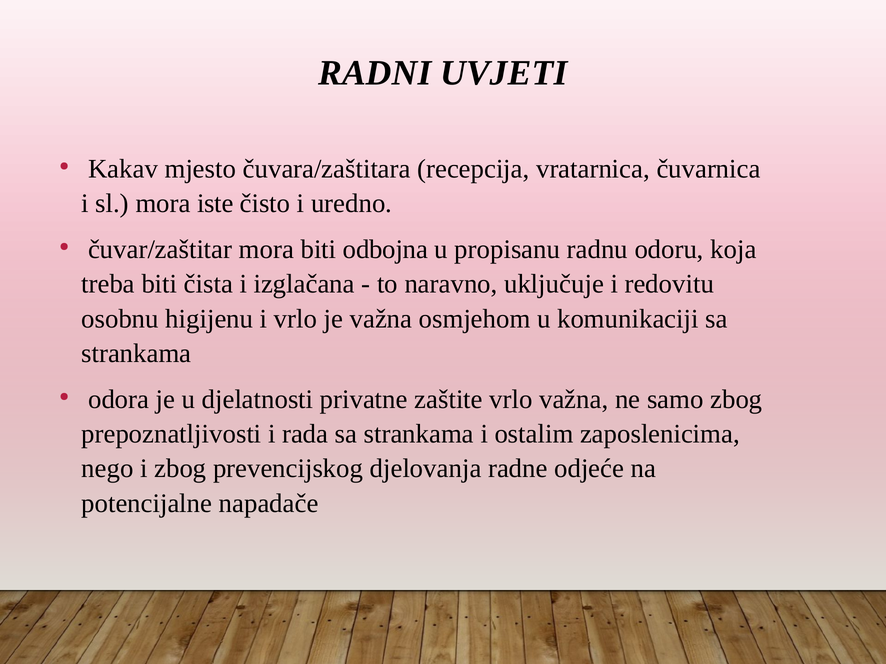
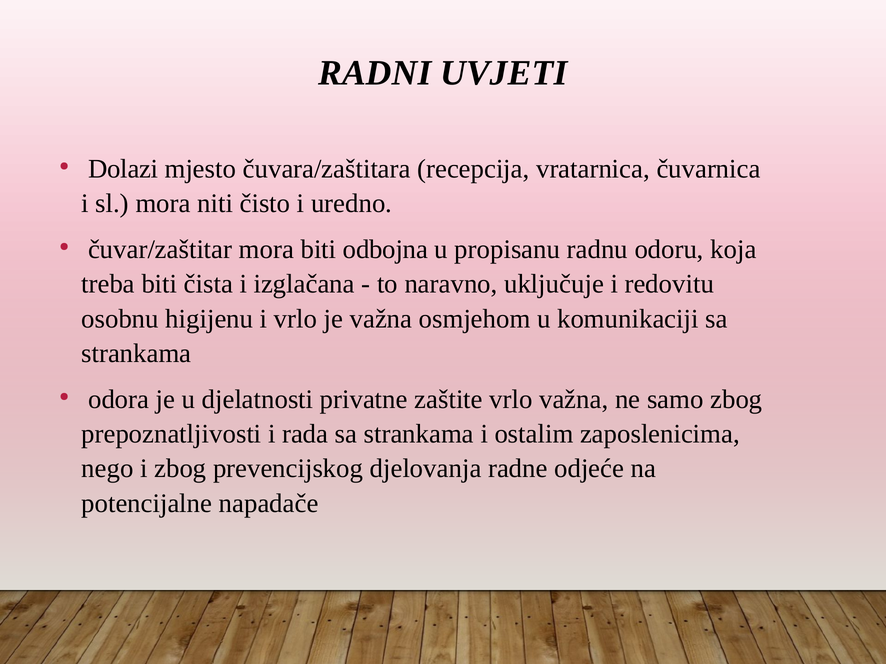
Kakav: Kakav -> Dolazi
iste: iste -> niti
